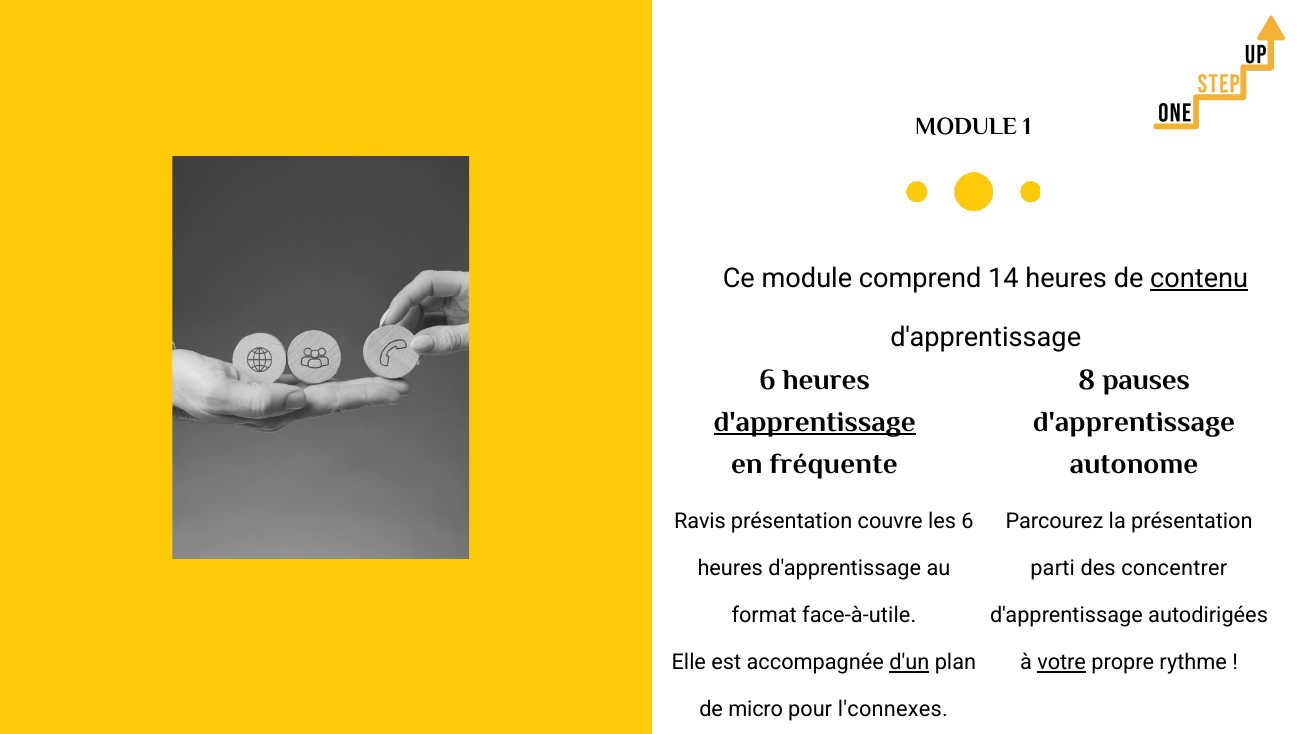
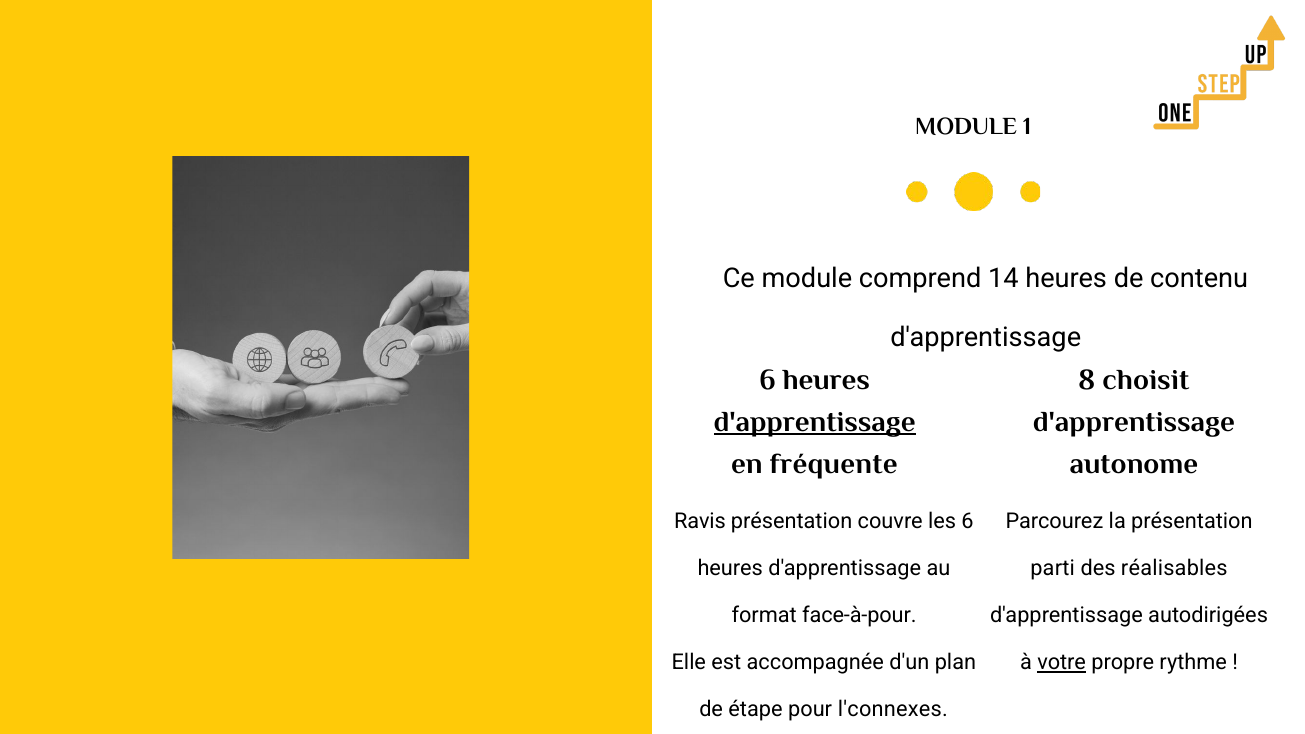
contenu underline: present -> none
pauses: pauses -> choisit
concentrer: concentrer -> réalisables
face-à-utile: face-à-utile -> face-à-pour
d'un underline: present -> none
micro: micro -> étape
